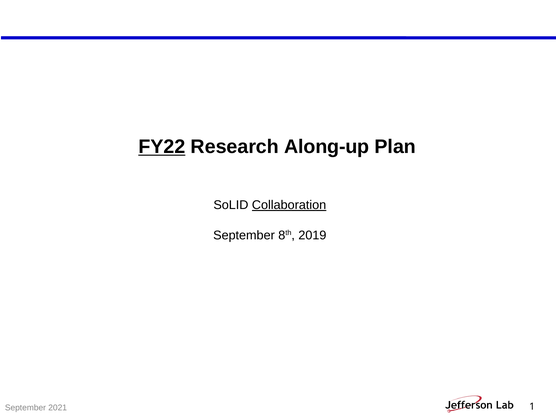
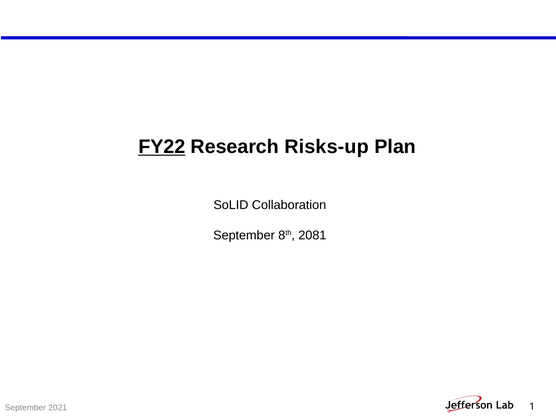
Along-up: Along-up -> Risks-up
Collaboration underline: present -> none
2019: 2019 -> 2081
